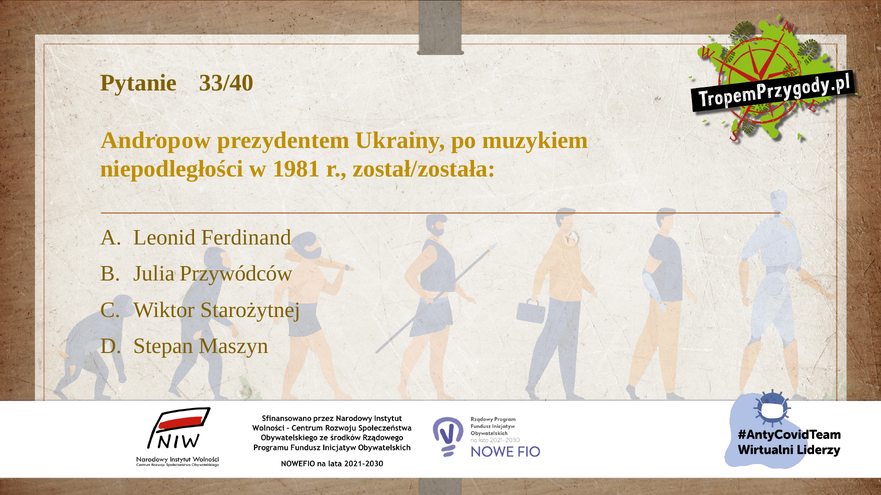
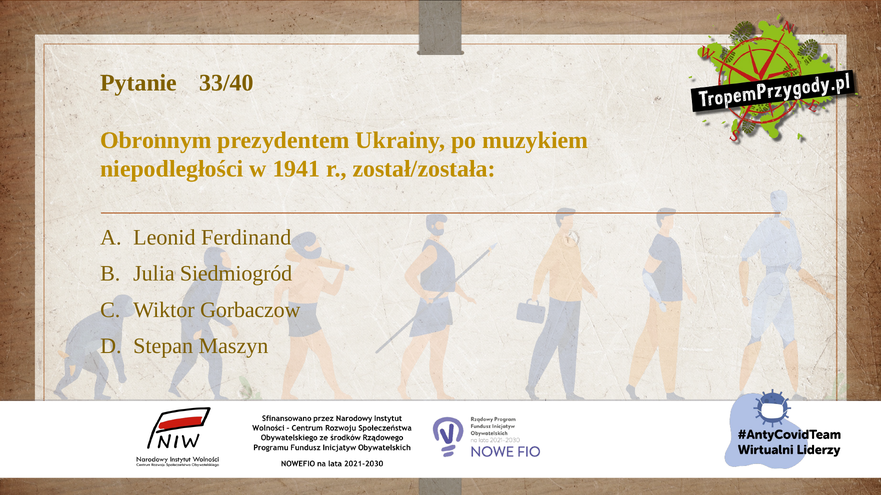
Andropow: Andropow -> Obronnym
1981: 1981 -> 1941
Przywódców: Przywódców -> Siedmiogród
Starożytnej: Starożytnej -> Gorbaczow
